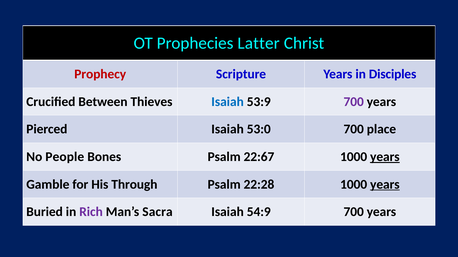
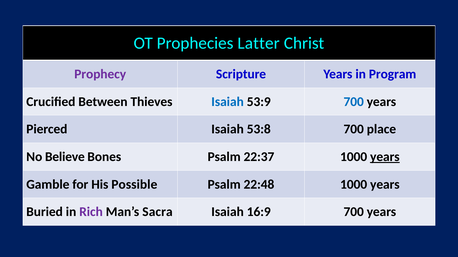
Prophecy colour: red -> purple
Disciples: Disciples -> Program
700 at (354, 102) colour: purple -> blue
53:0: 53:0 -> 53:8
People: People -> Believe
22:67: 22:67 -> 22:37
Through: Through -> Possible
22:28: 22:28 -> 22:48
years at (385, 185) underline: present -> none
54:9: 54:9 -> 16:9
